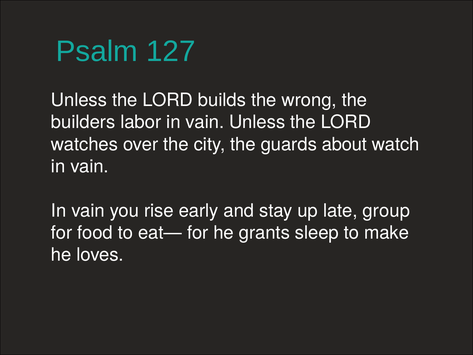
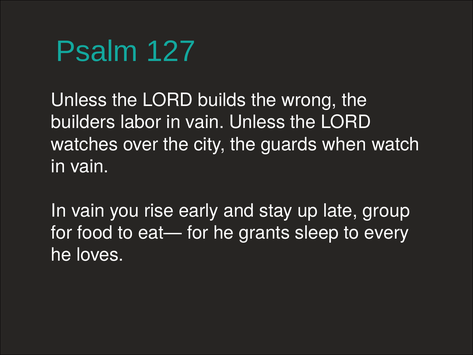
about: about -> when
make: make -> every
